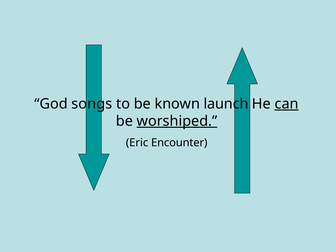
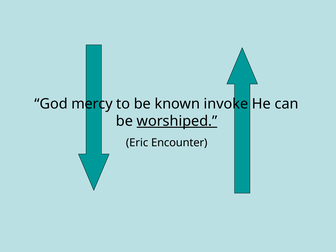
songs: songs -> mercy
launch: launch -> invoke
can underline: present -> none
